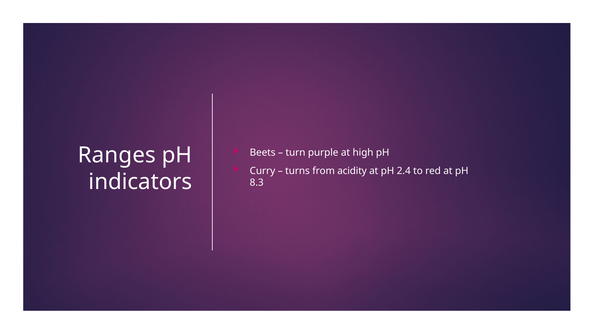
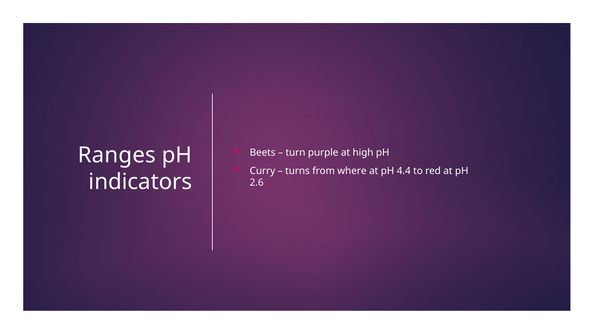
acidity: acidity -> where
2.4: 2.4 -> 4.4
8.3: 8.3 -> 2.6
